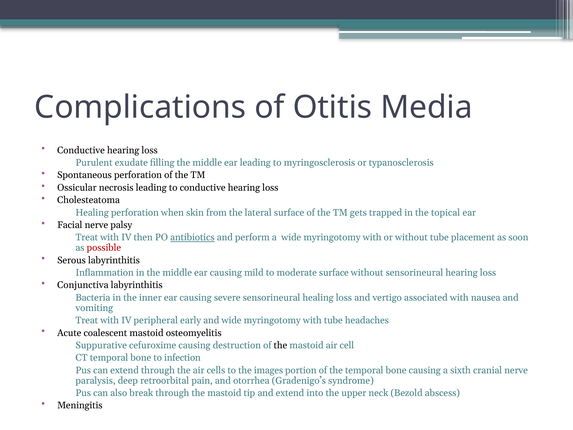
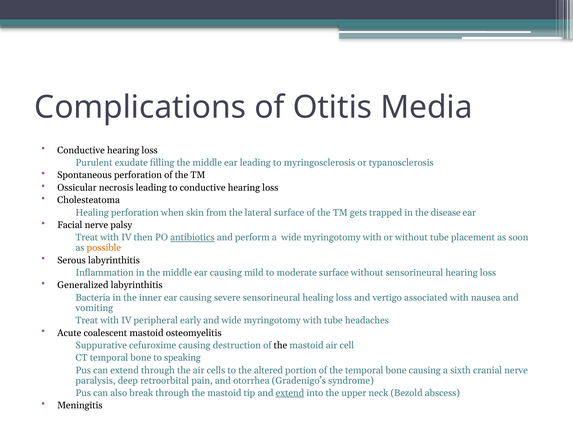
topical: topical -> disease
possible colour: red -> orange
Conjunctiva: Conjunctiva -> Generalized
infection: infection -> speaking
images: images -> altered
extend at (290, 393) underline: none -> present
